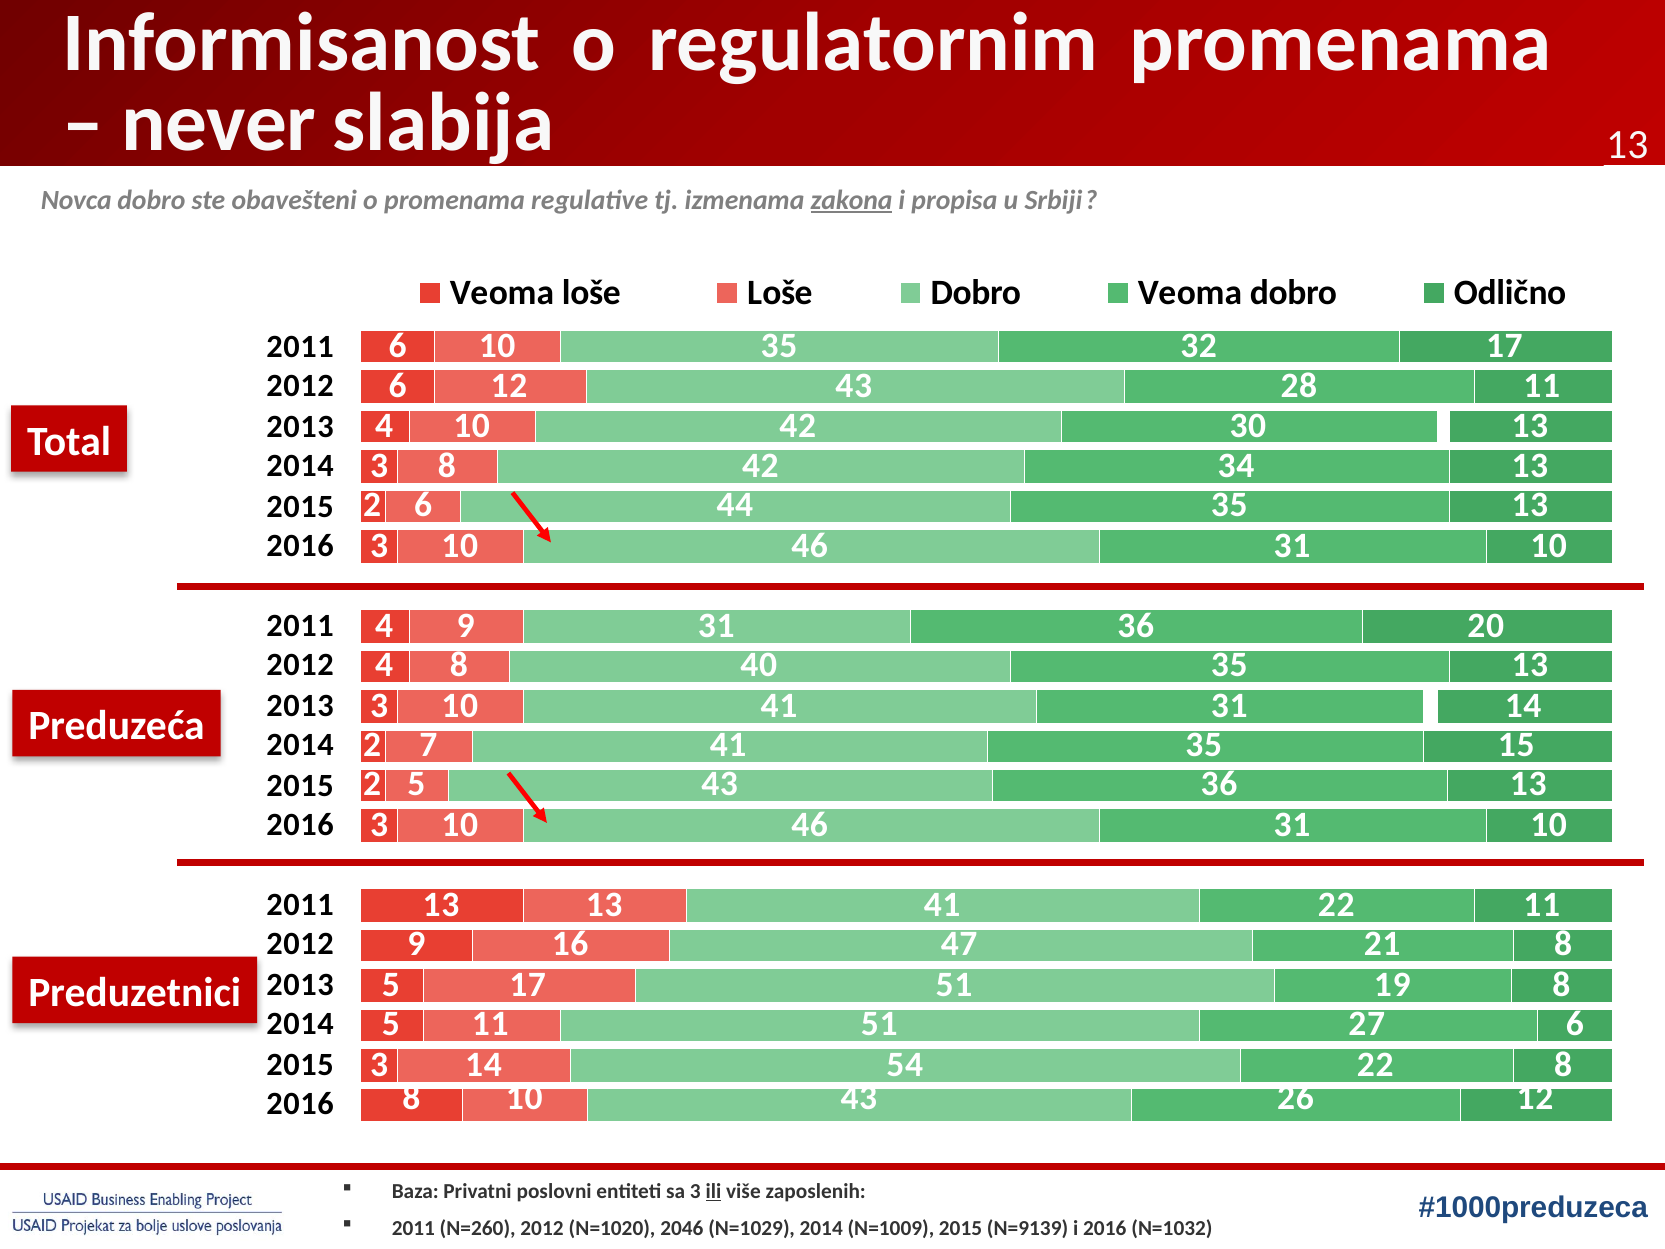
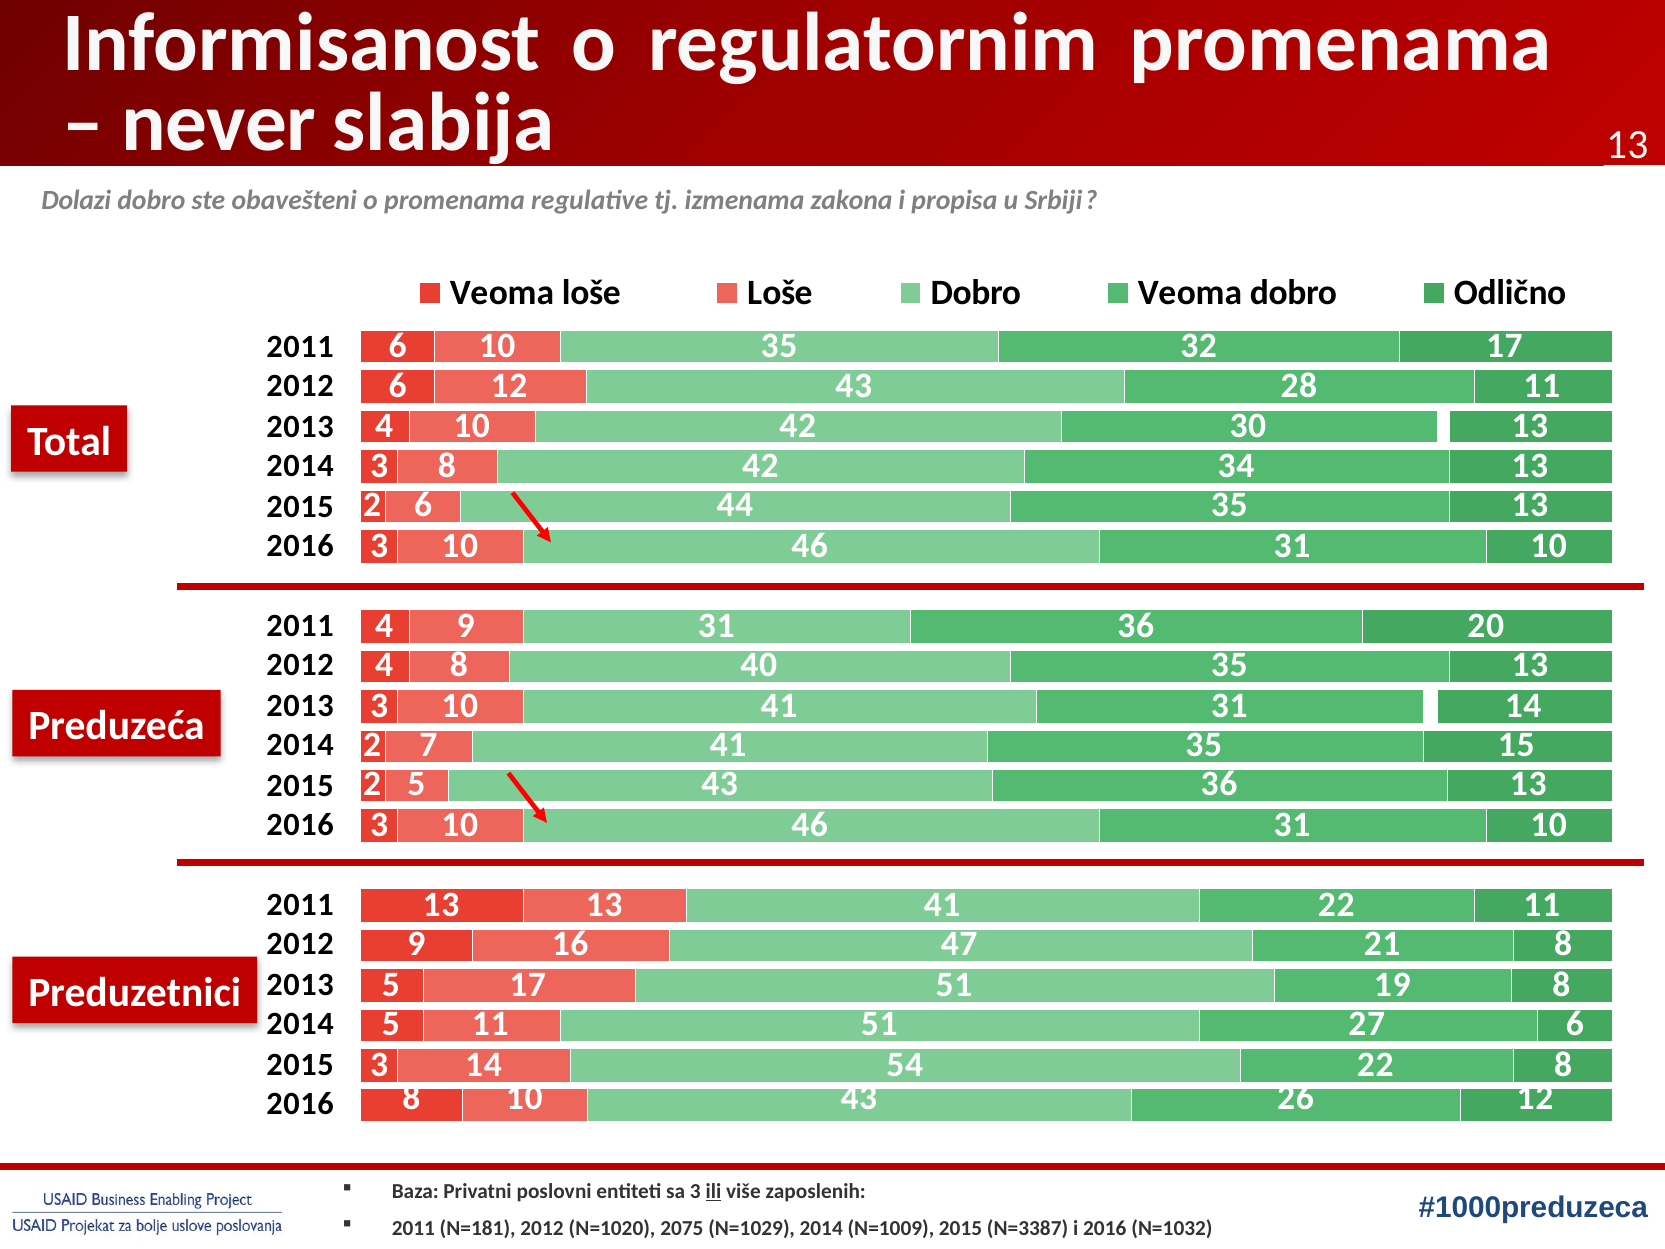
Novca: Novca -> Dolazi
zakona underline: present -> none
N=260: N=260 -> N=181
2046: 2046 -> 2075
N=9139: N=9139 -> N=3387
